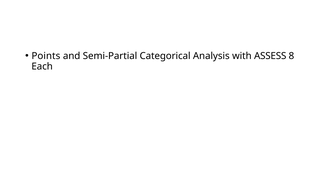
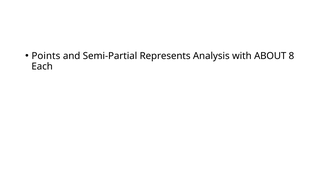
Categorical: Categorical -> Represents
ASSESS: ASSESS -> ABOUT
